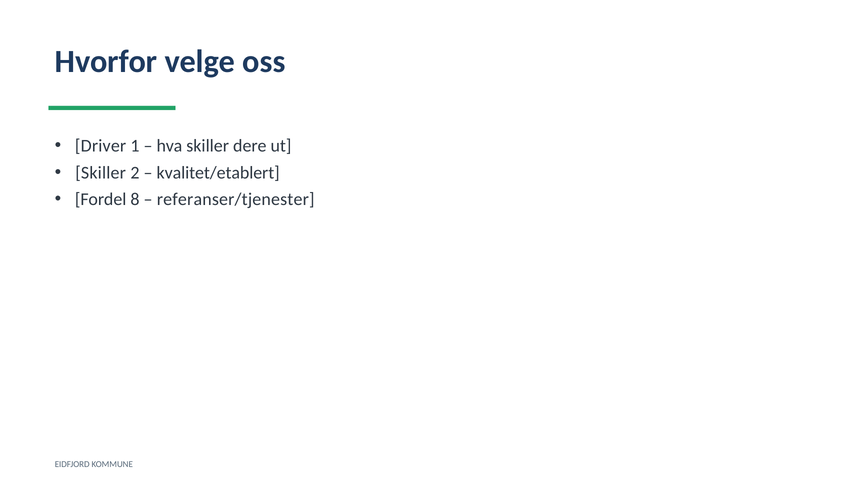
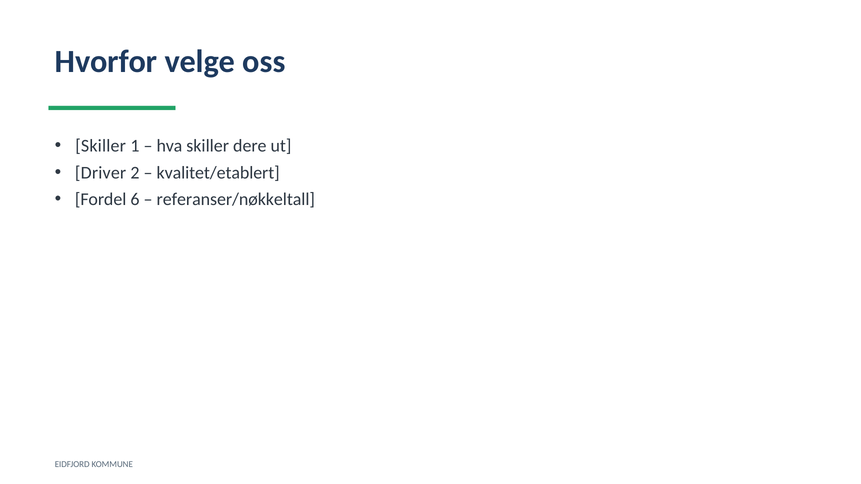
Driver at (101, 146): Driver -> Skiller
Skiller at (101, 173): Skiller -> Driver
8: 8 -> 6
referanser/tjenester: referanser/tjenester -> referanser/nøkkeltall
